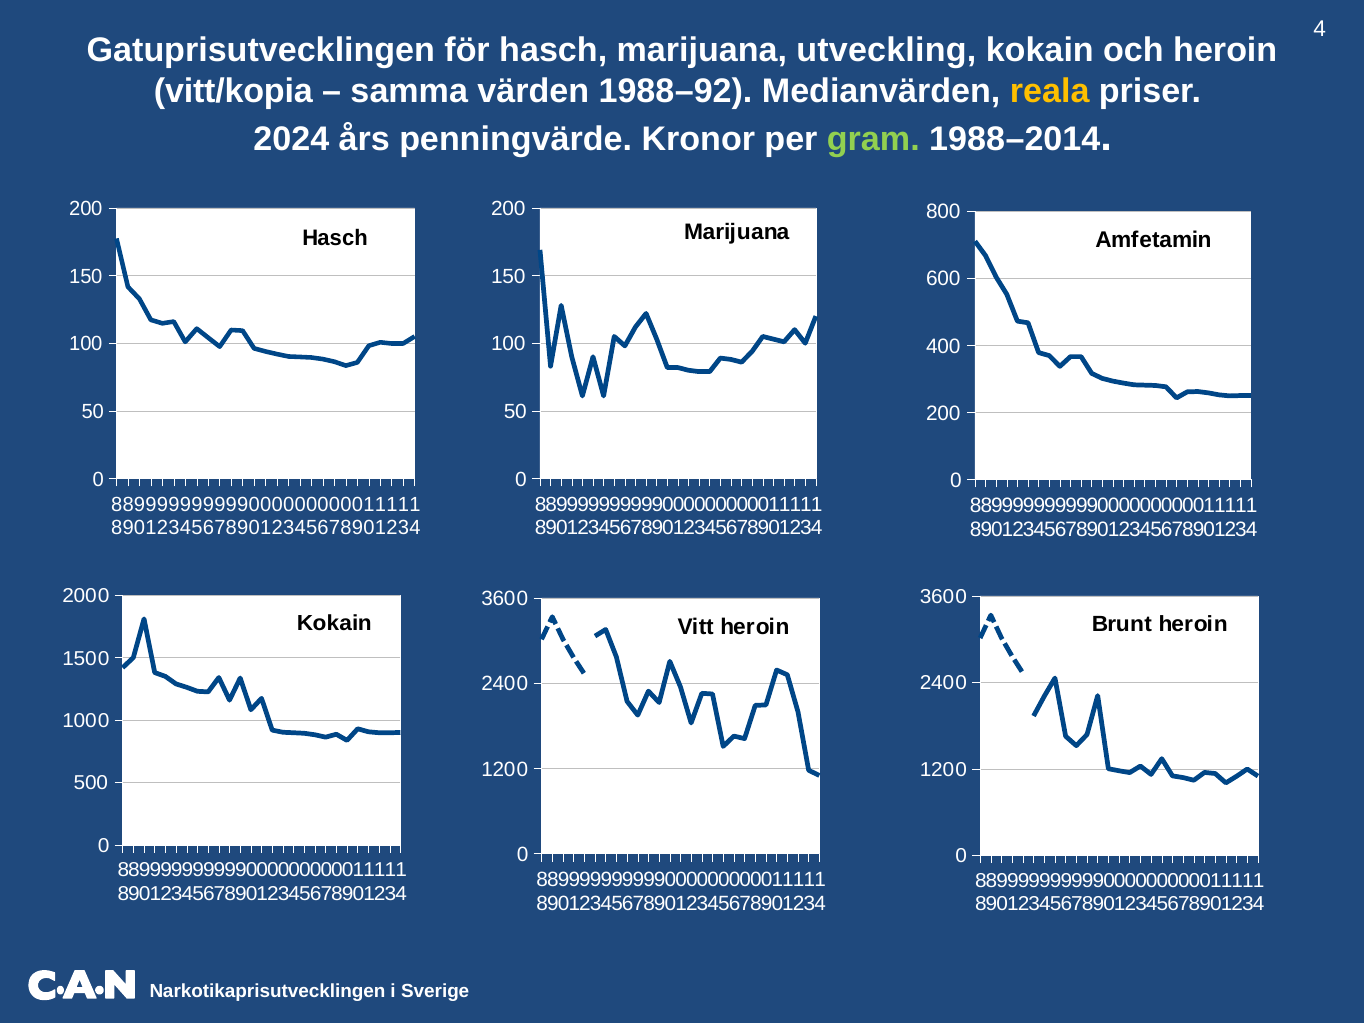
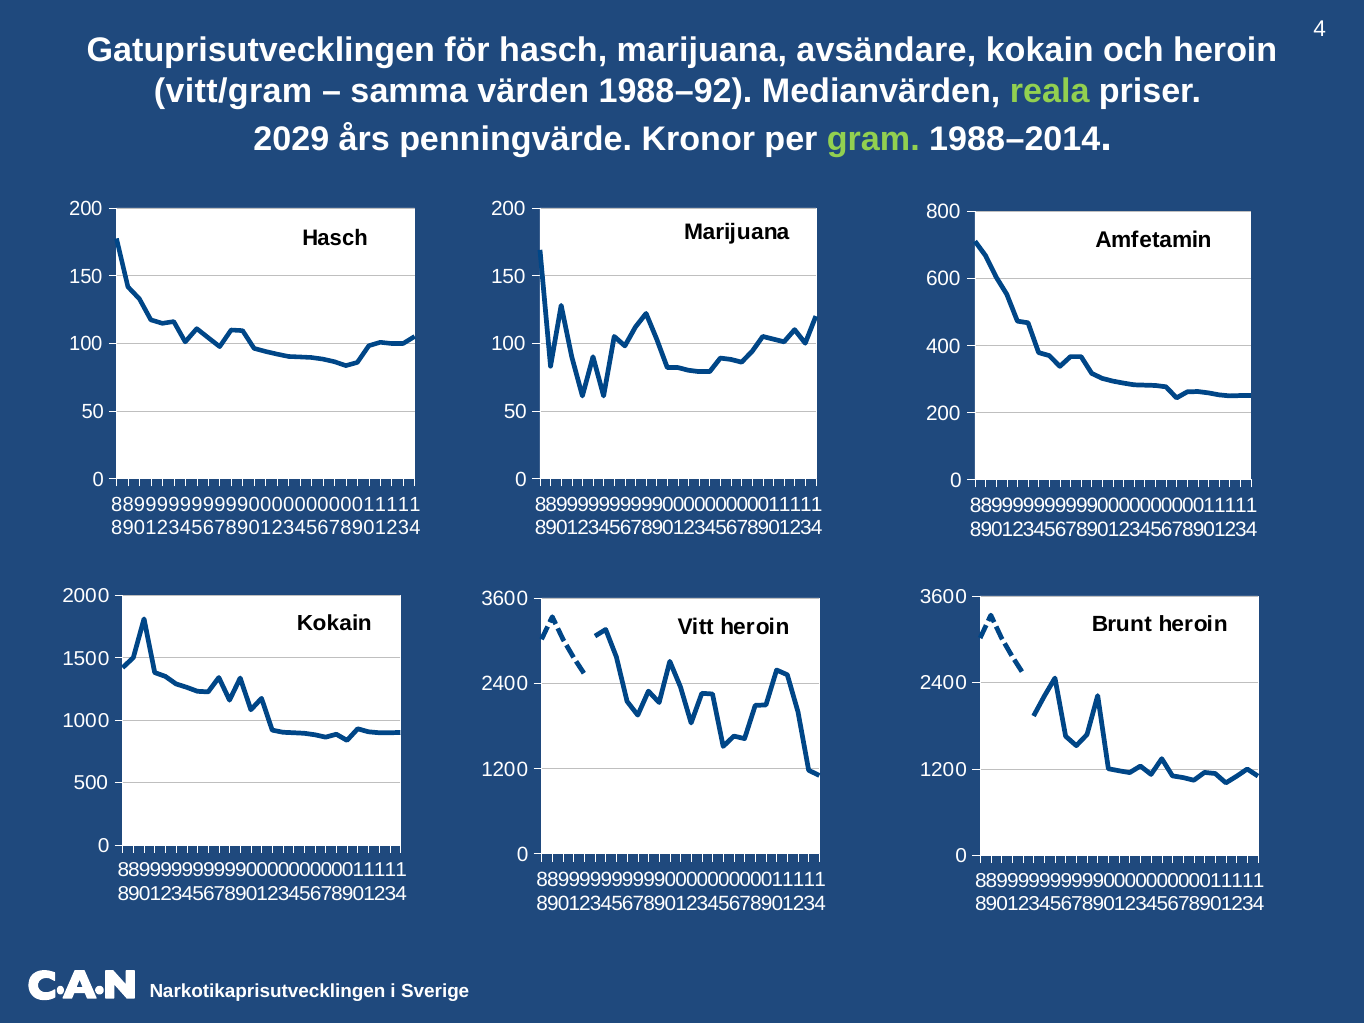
utveckling: utveckling -> avsändare
vitt/kopia: vitt/kopia -> vitt/gram
reala colour: yellow -> light green
2024: 2024 -> 2029
